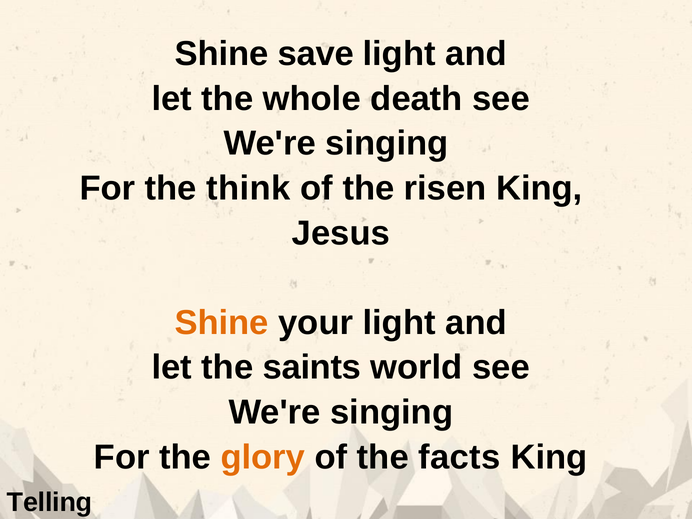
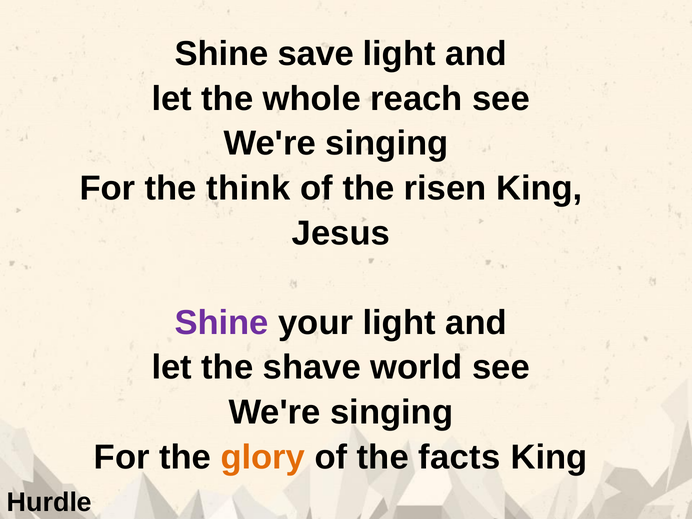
death: death -> reach
Shine at (222, 323) colour: orange -> purple
saints: saints -> shave
Telling: Telling -> Hurdle
